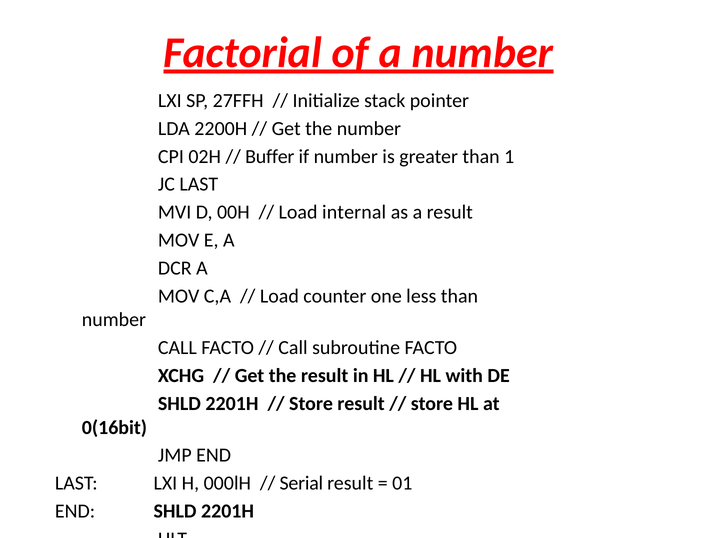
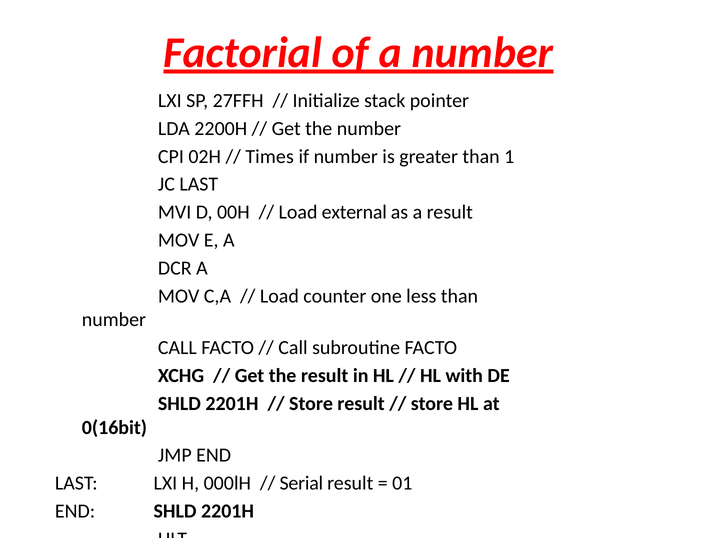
Buffer: Buffer -> Times
internal: internal -> external
